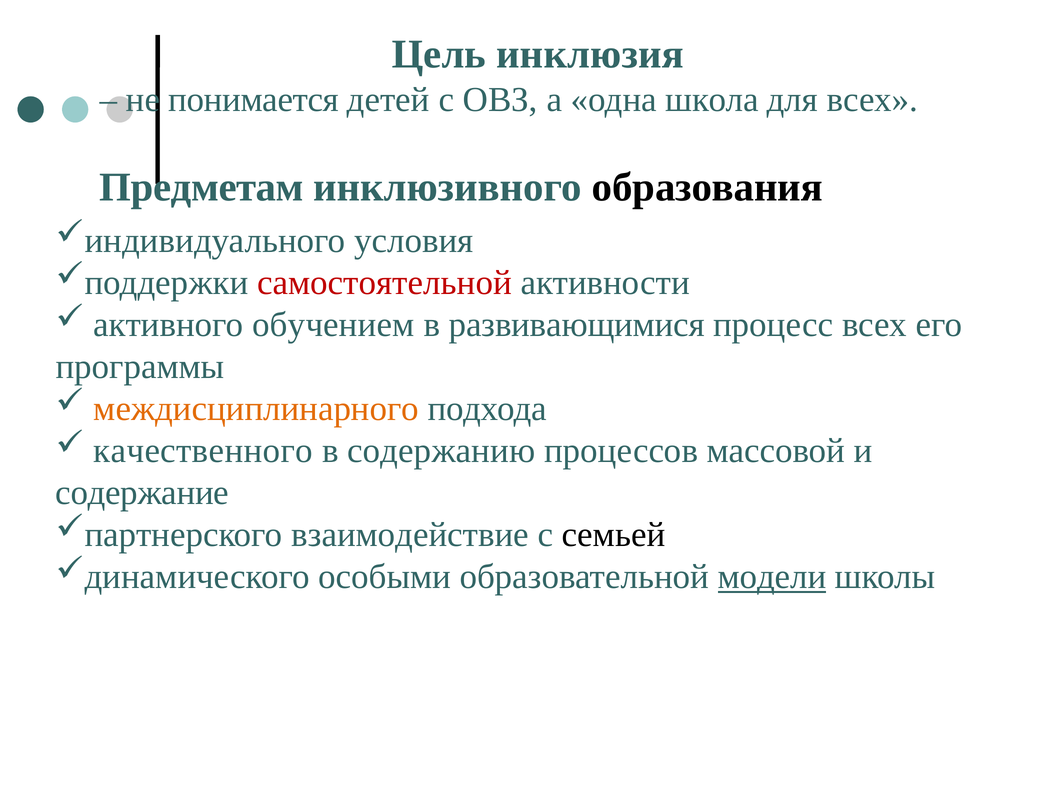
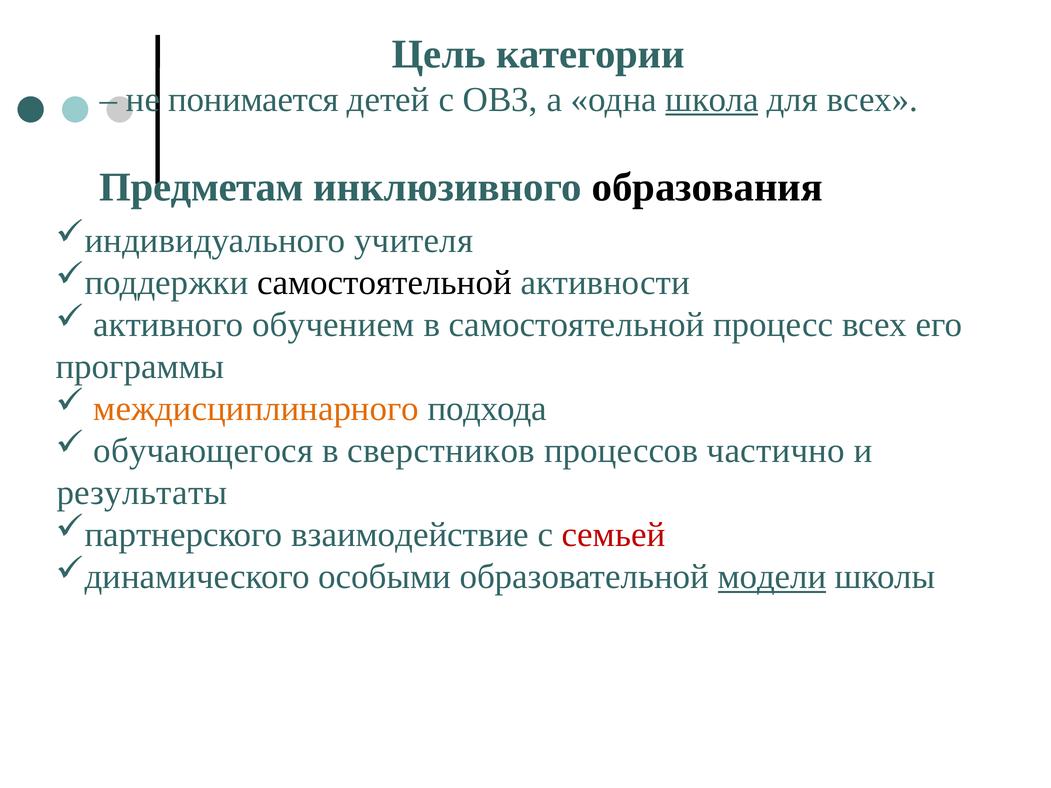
инклюзия: инклюзия -> категории
школа underline: none -> present
условия: условия -> учителя
самостоятельной at (385, 283) colour: red -> black
в развивающимися: развивающимися -> самостоятельной
качественного: качественного -> обучающегося
содержанию: содержанию -> сверстников
массовой: массовой -> частично
содержание: содержание -> результаты
семьей colour: black -> red
